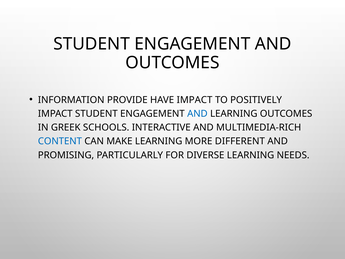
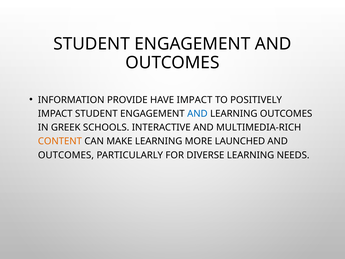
CONTENT colour: blue -> orange
DIFFERENT: DIFFERENT -> LAUNCHED
PROMISING at (66, 155): PROMISING -> OUTCOMES
